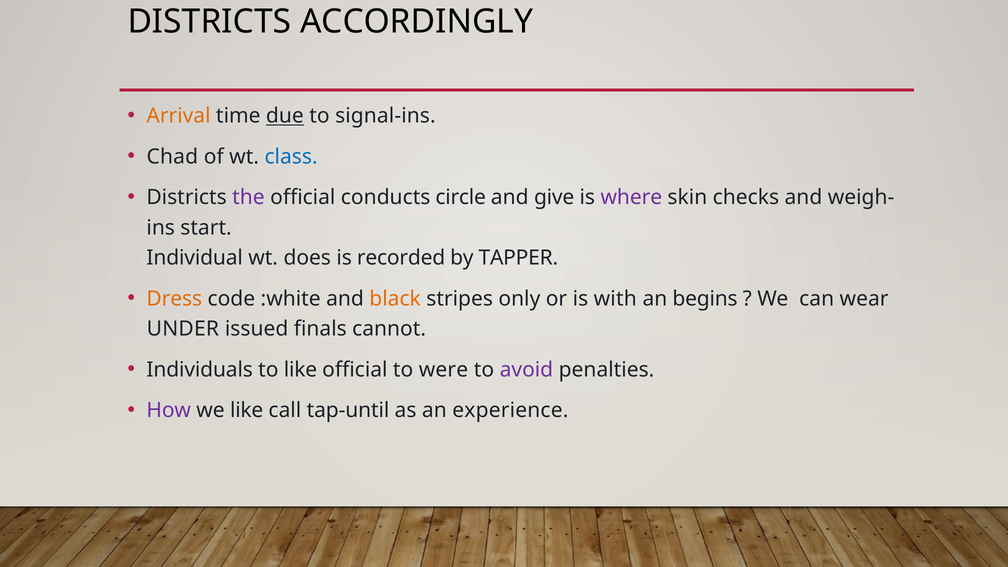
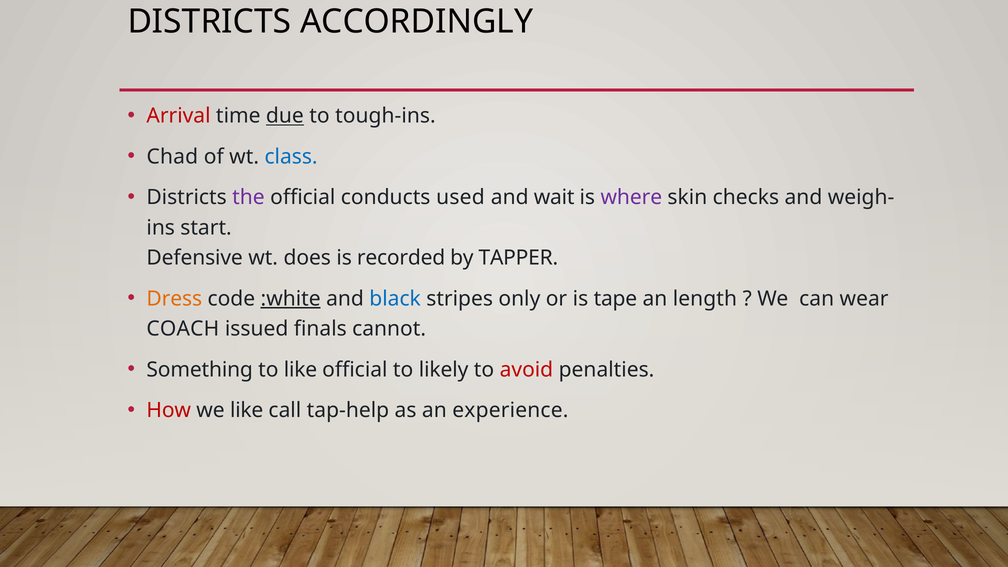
Arrival colour: orange -> red
signal-ins: signal-ins -> tough-ins
circle: circle -> used
give: give -> wait
Individual: Individual -> Defensive
:white underline: none -> present
black colour: orange -> blue
with: with -> tape
begins: begins -> length
UNDER: UNDER -> COACH
Individuals: Individuals -> Something
were: were -> likely
avoid colour: purple -> red
How colour: purple -> red
tap-until: tap-until -> tap-help
